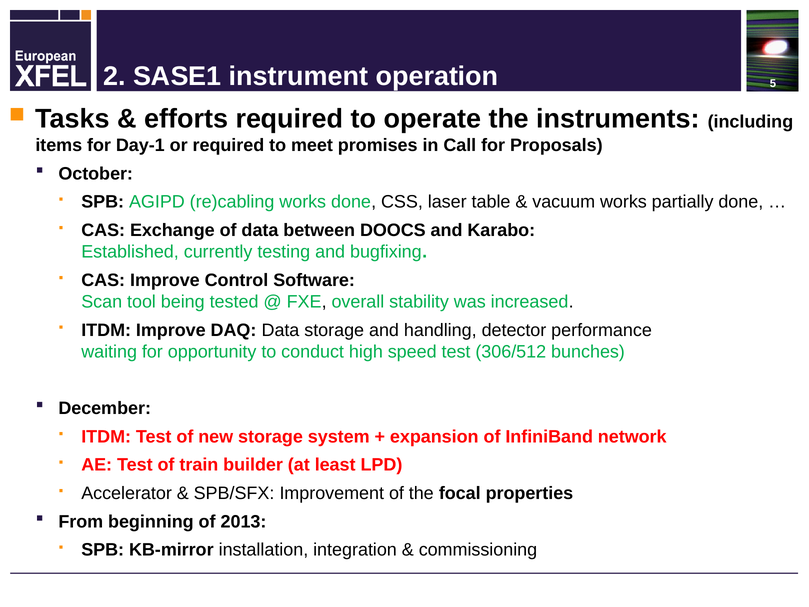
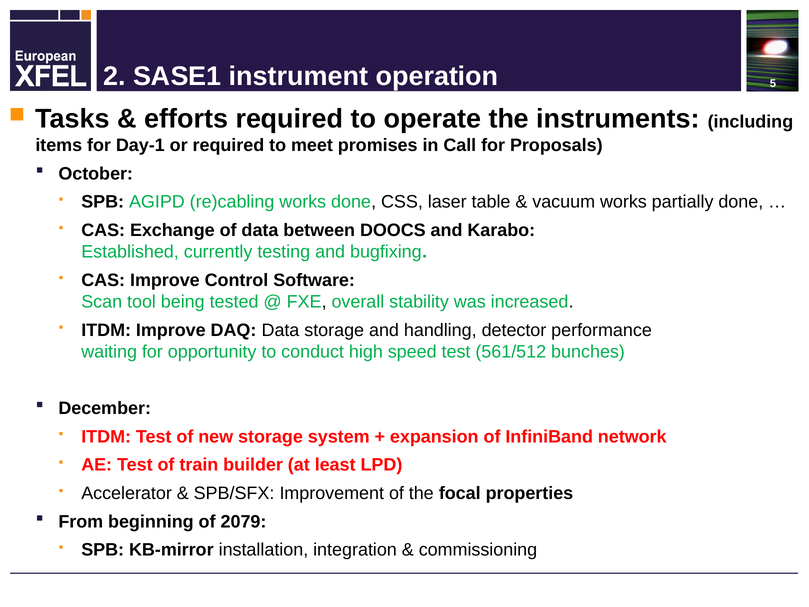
306/512: 306/512 -> 561/512
2013: 2013 -> 2079
